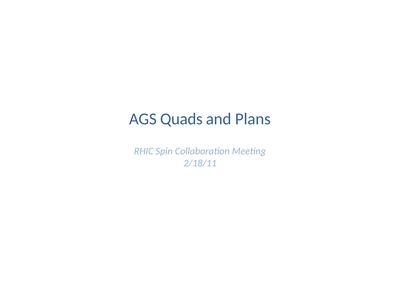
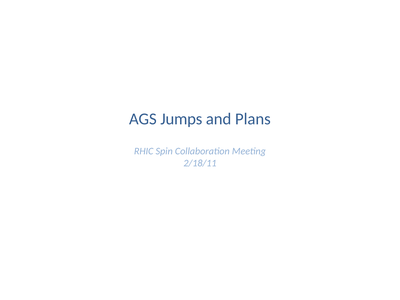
Quads: Quads -> Jumps
